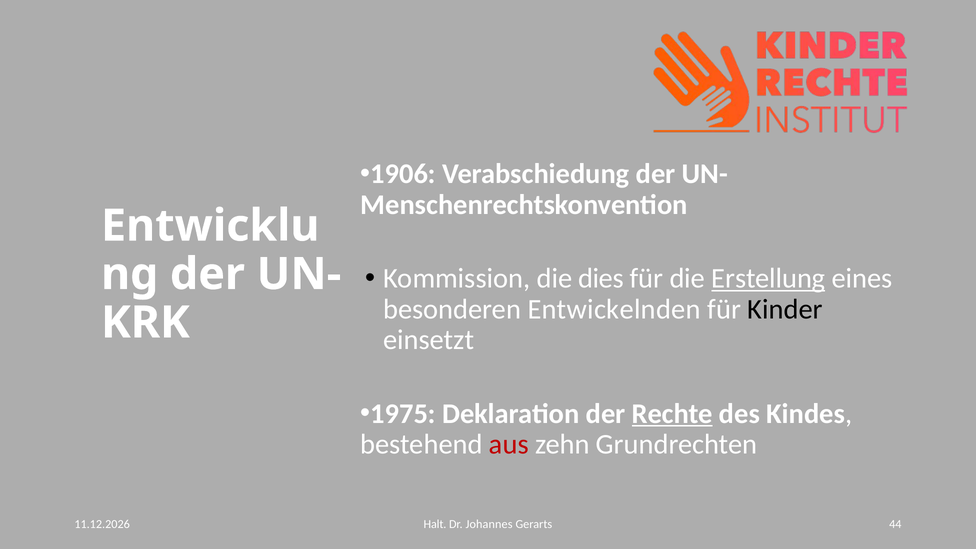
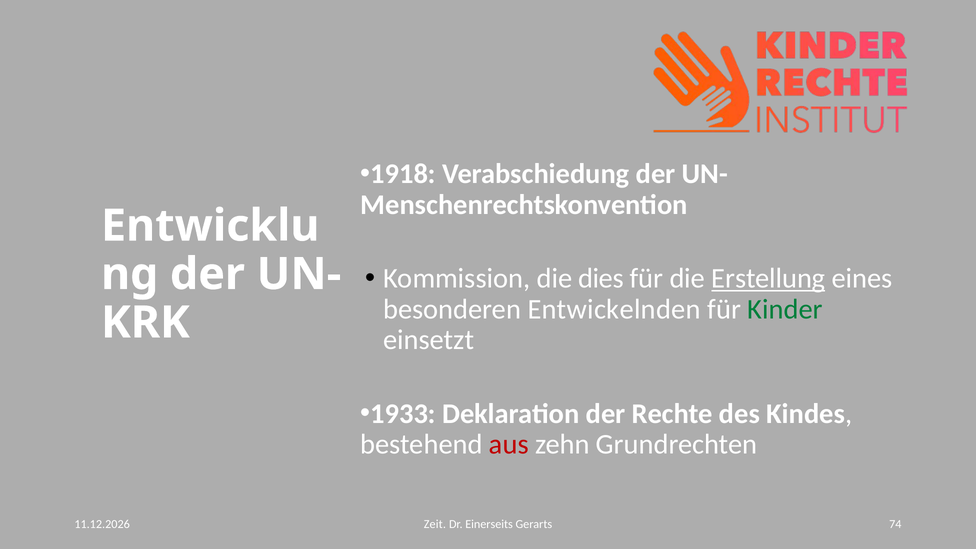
1906: 1906 -> 1918
Kinder colour: black -> green
1975: 1975 -> 1933
Rechte underline: present -> none
Halt: Halt -> Zeit
Johannes: Johannes -> Einerseits
44: 44 -> 74
